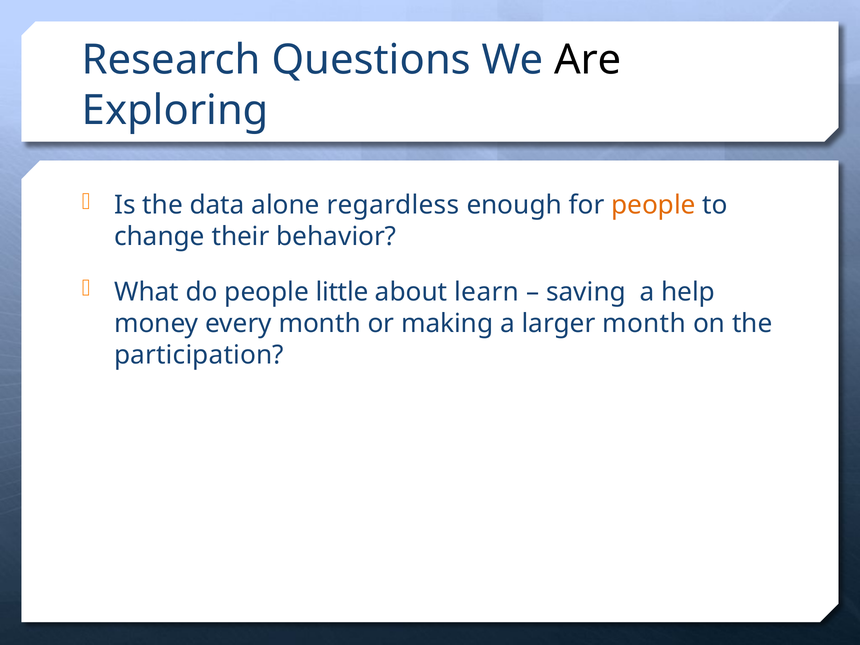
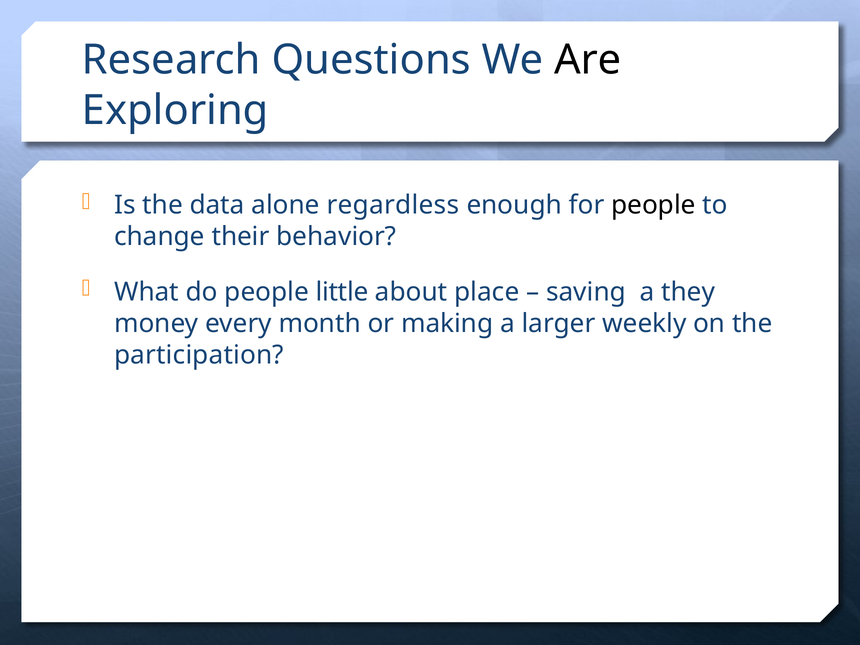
people at (653, 205) colour: orange -> black
learn: learn -> place
help: help -> they
larger month: month -> weekly
